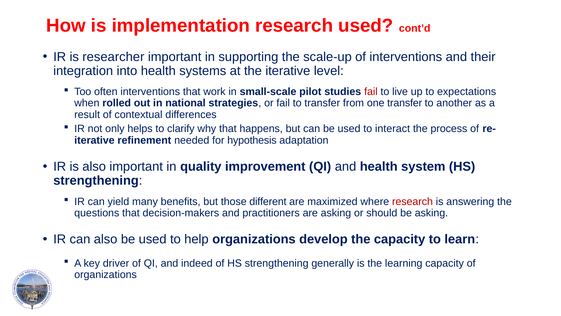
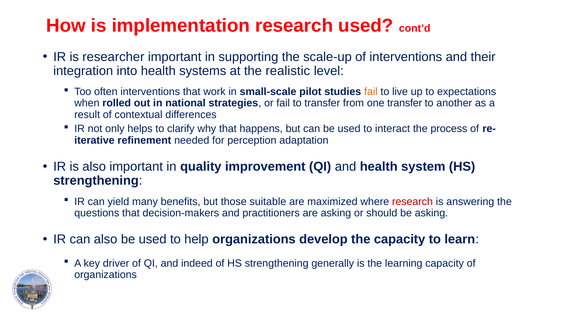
the iterative: iterative -> realistic
fail at (371, 92) colour: red -> orange
hypothesis: hypothesis -> perception
different: different -> suitable
